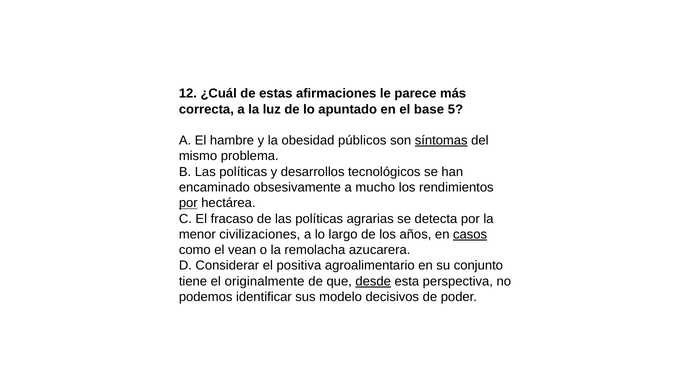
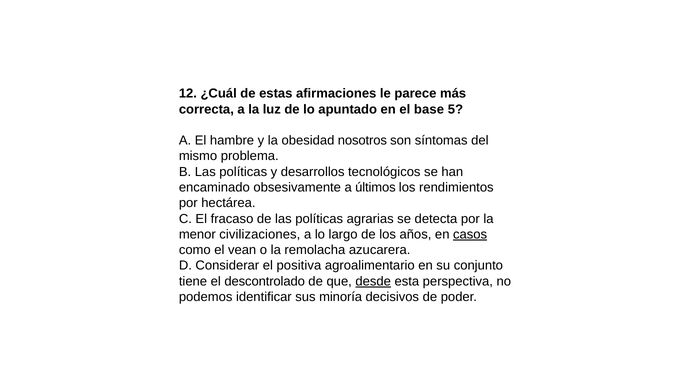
públicos: públicos -> nosotros
síntomas underline: present -> none
mucho: mucho -> últimos
por at (188, 203) underline: present -> none
originalmente: originalmente -> descontrolado
modelo: modelo -> minoría
